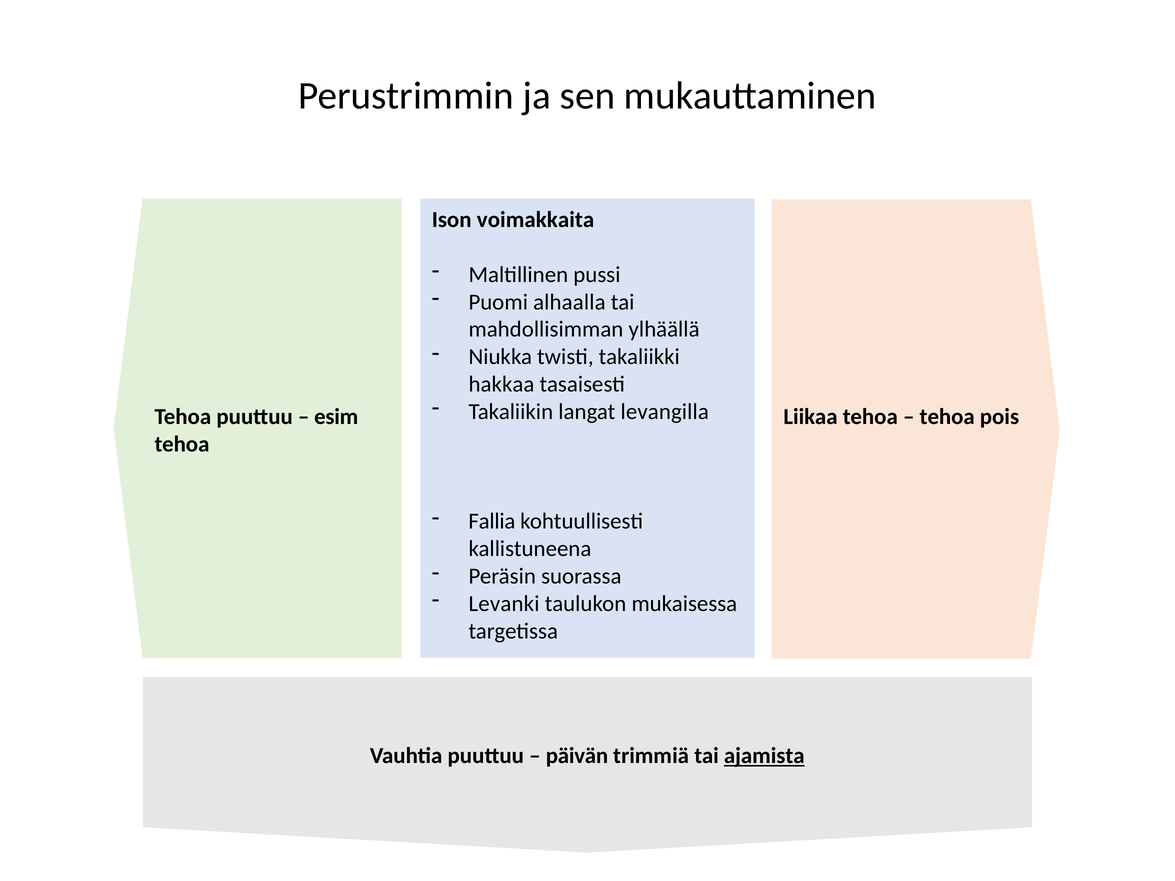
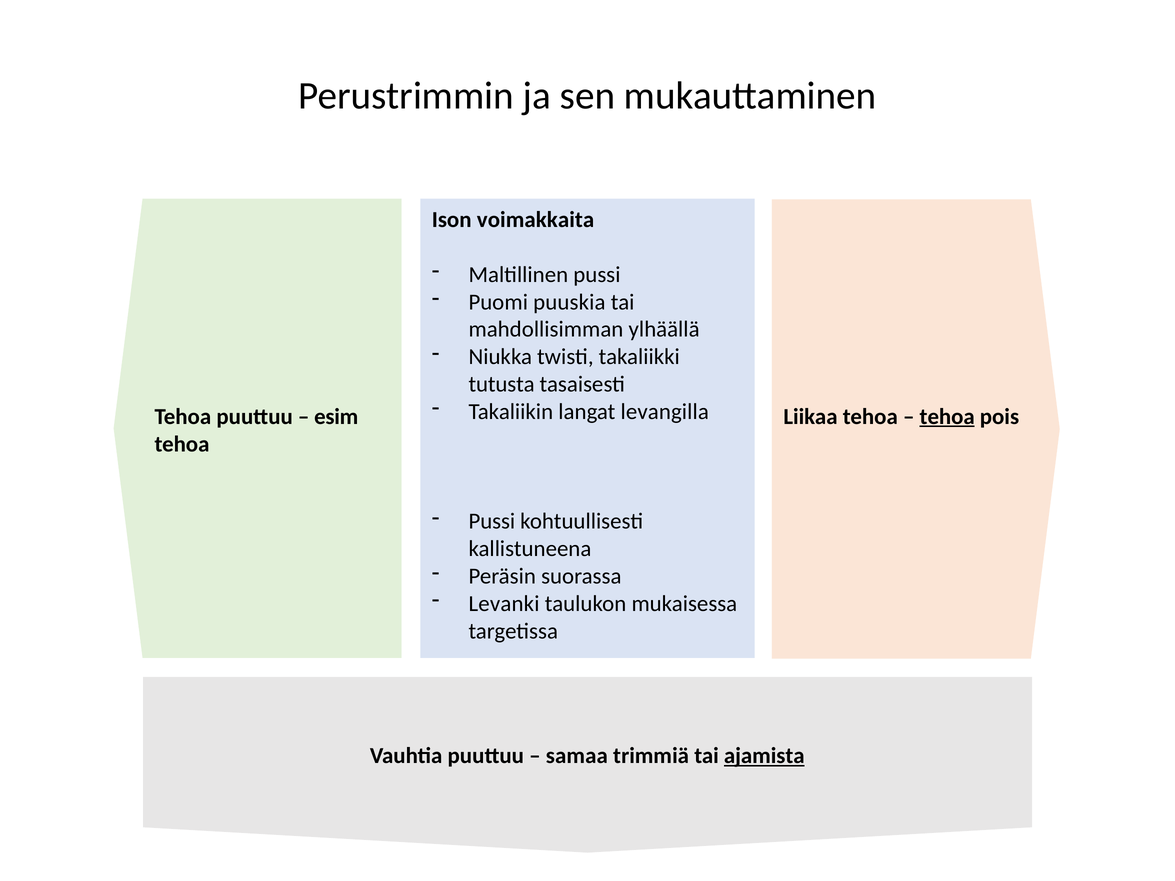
alhaalla: alhaalla -> puuskia
hakkaa: hakkaa -> tutusta
tehoa at (947, 417) underline: none -> present
Fallia at (492, 522): Fallia -> Pussi
päivän: päivän -> samaa
